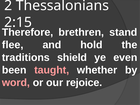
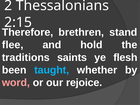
shield: shield -> saints
even: even -> flesh
taught colour: pink -> light blue
